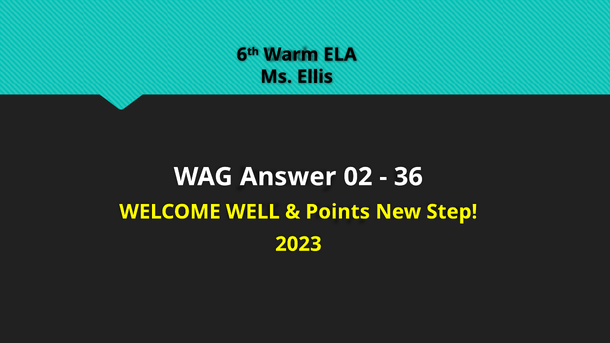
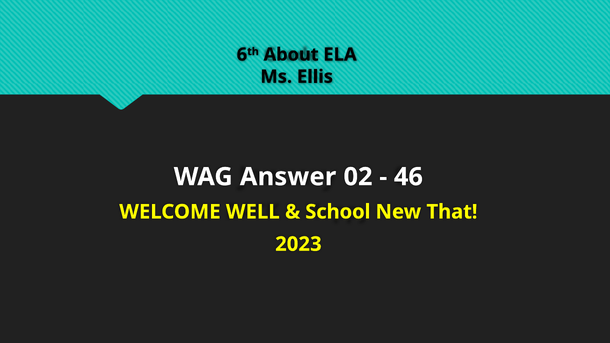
Warm: Warm -> About
36: 36 -> 46
Points: Points -> School
Step: Step -> That
